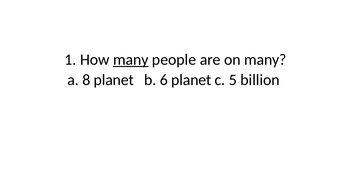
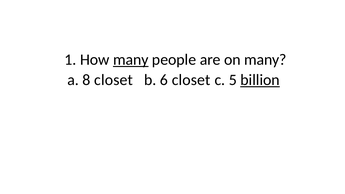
8 planet: planet -> closet
6 planet: planet -> closet
billion underline: none -> present
